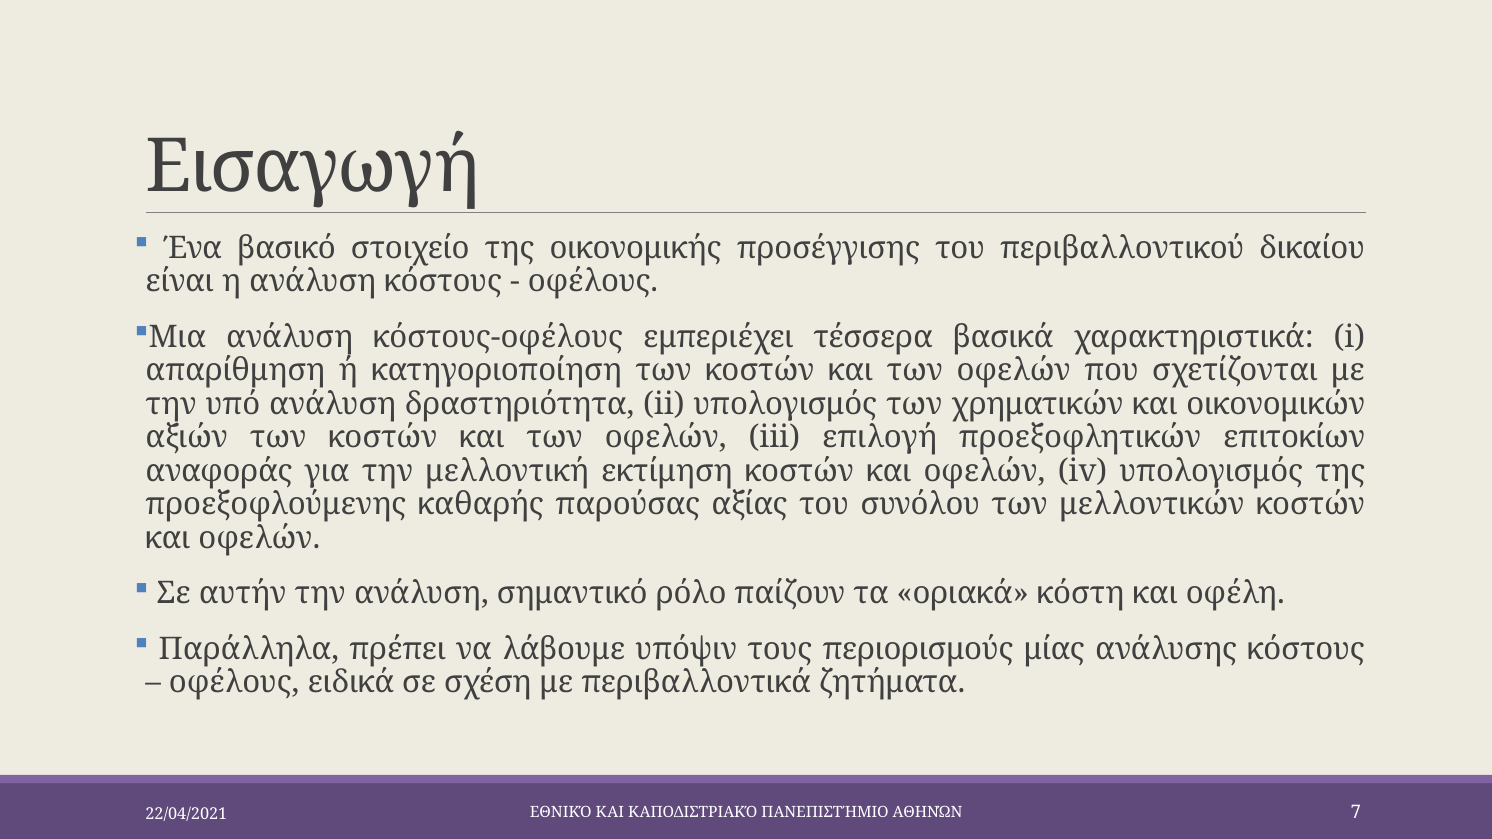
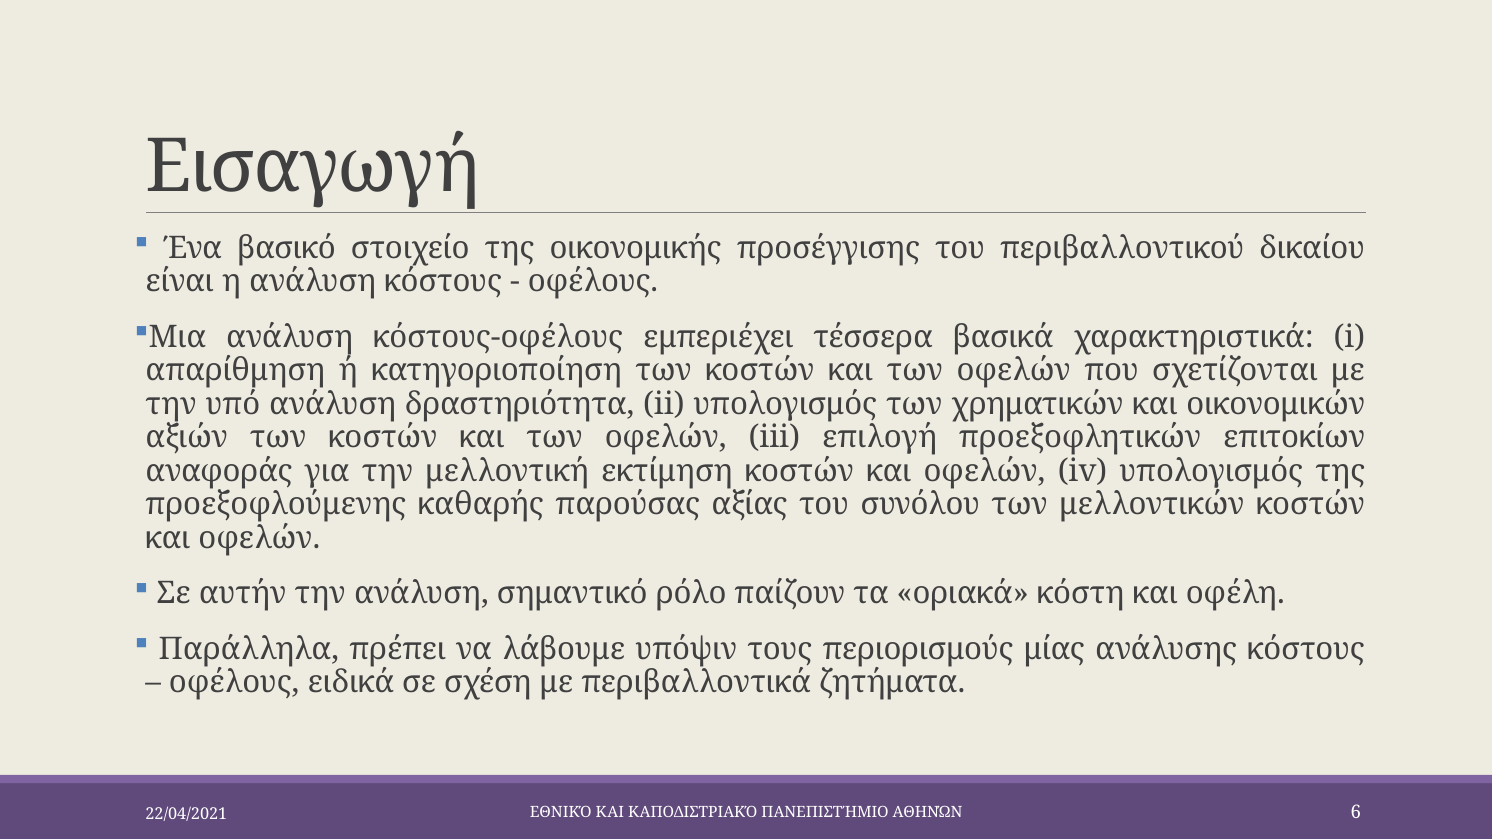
7: 7 -> 6
